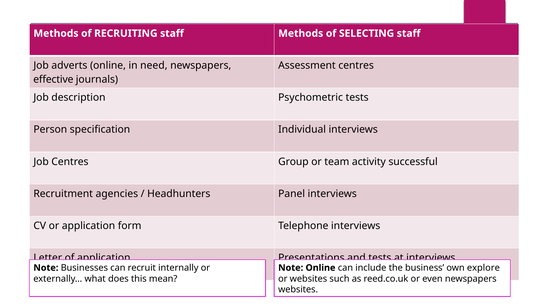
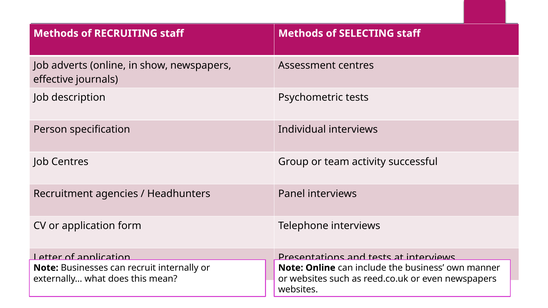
need: need -> show
explore: explore -> manner
